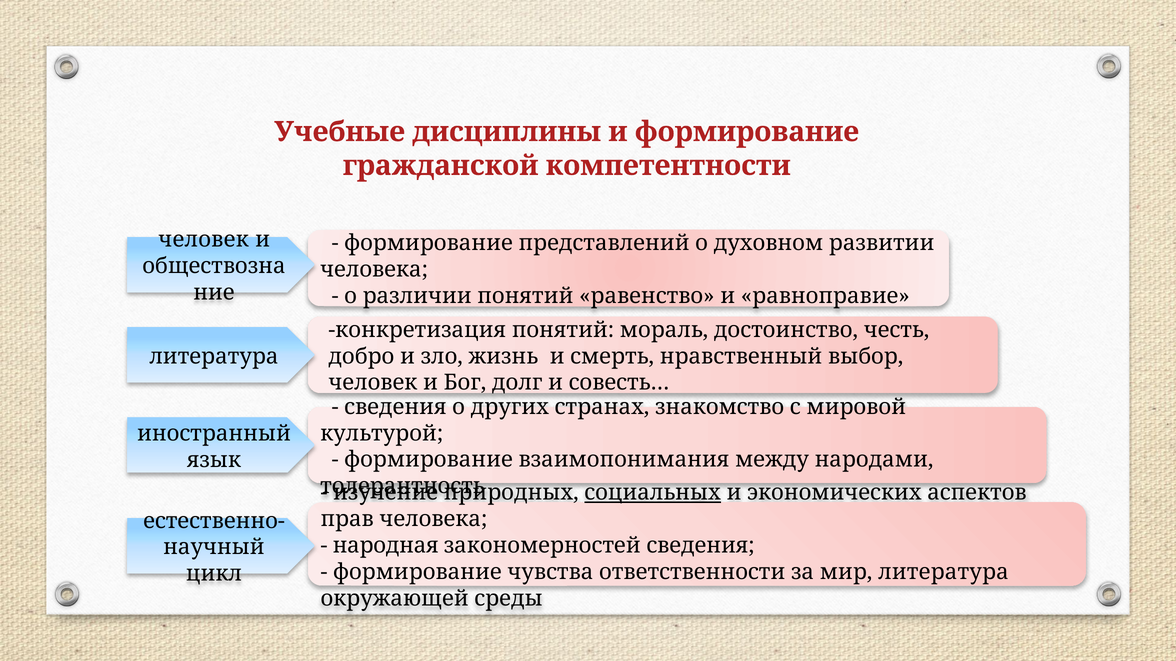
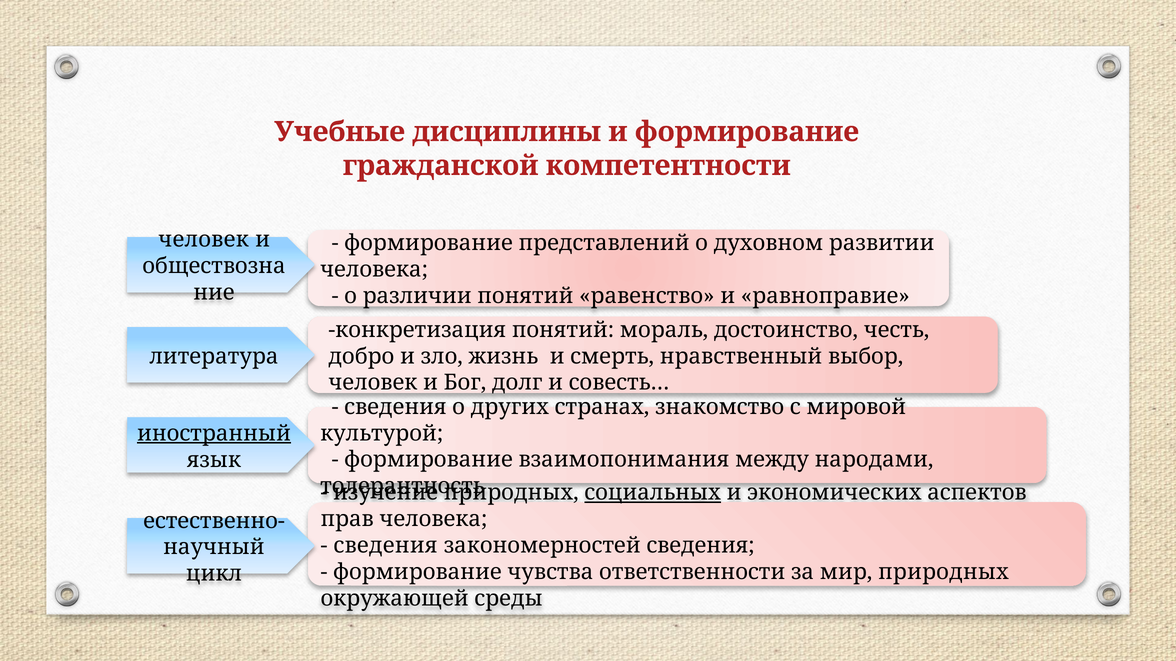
иностранный underline: none -> present
народная at (386, 546): народная -> сведения
мир литература: литература -> природных
